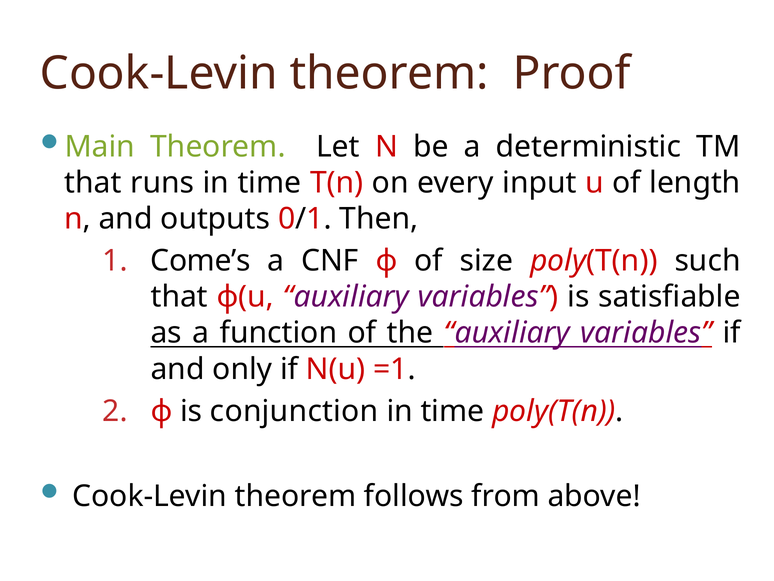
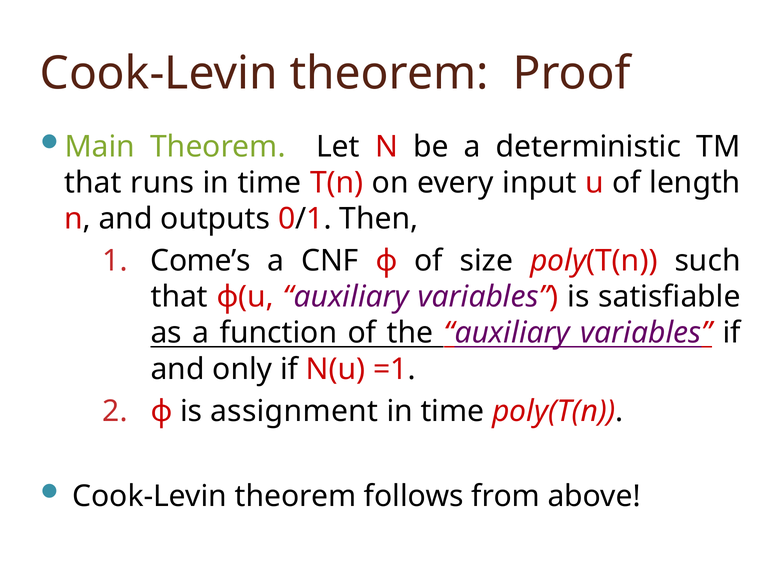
conjunction: conjunction -> assignment
